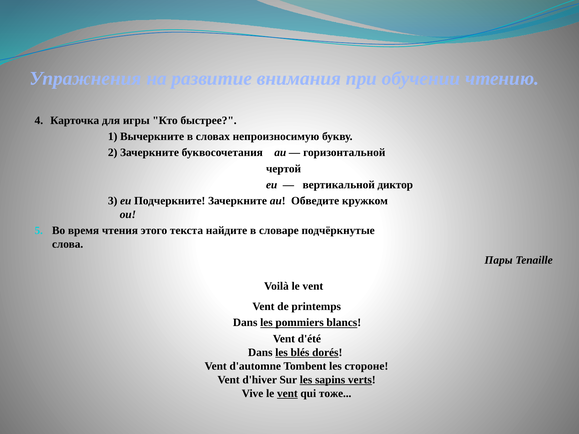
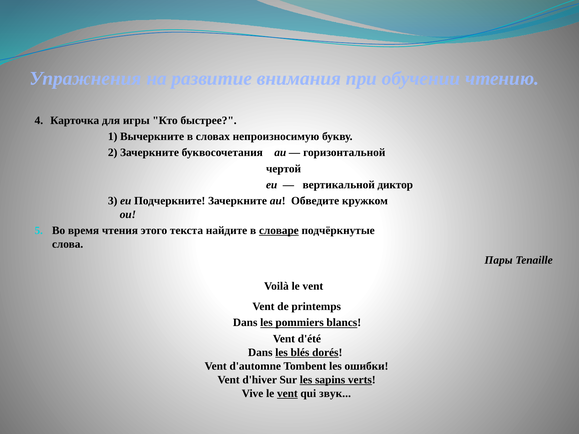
словаре underline: none -> present
стороне: стороне -> ошибки
тоже: тоже -> звук
